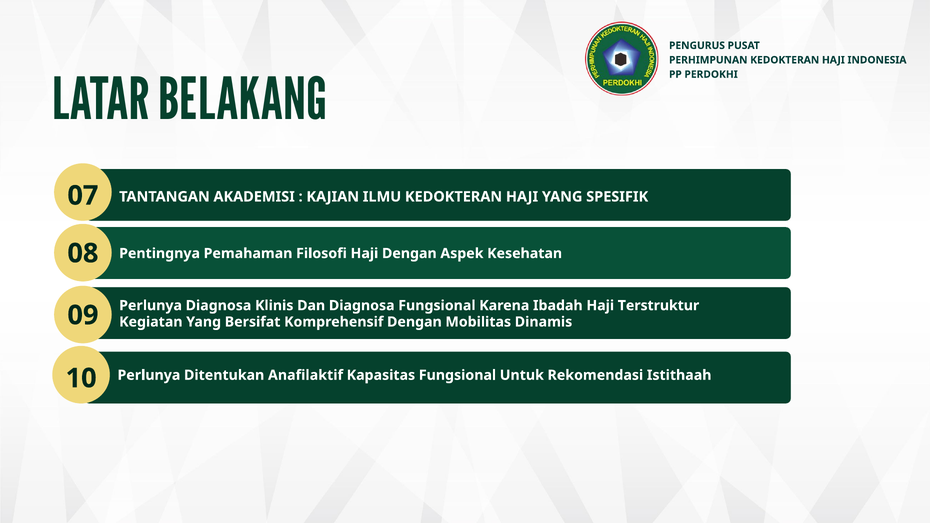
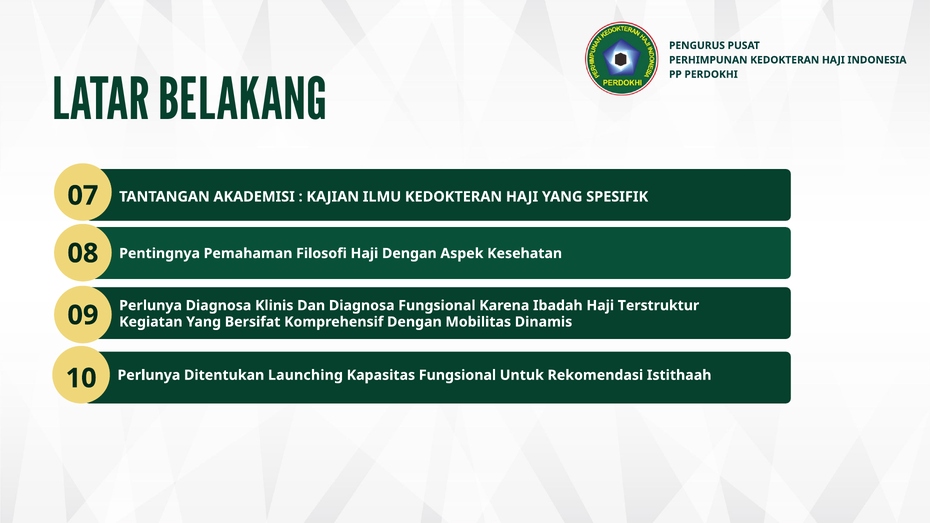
Anafilaktif: Anafilaktif -> Launching
